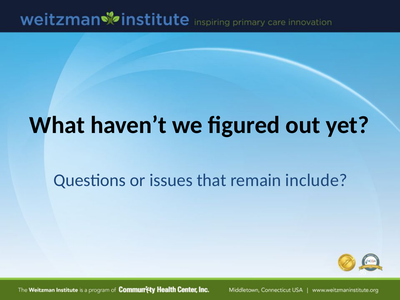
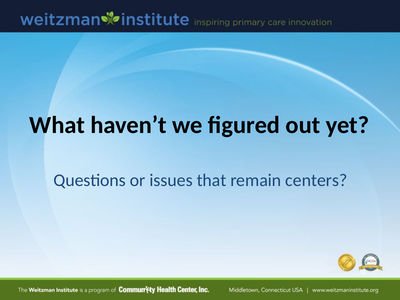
include: include -> centers
